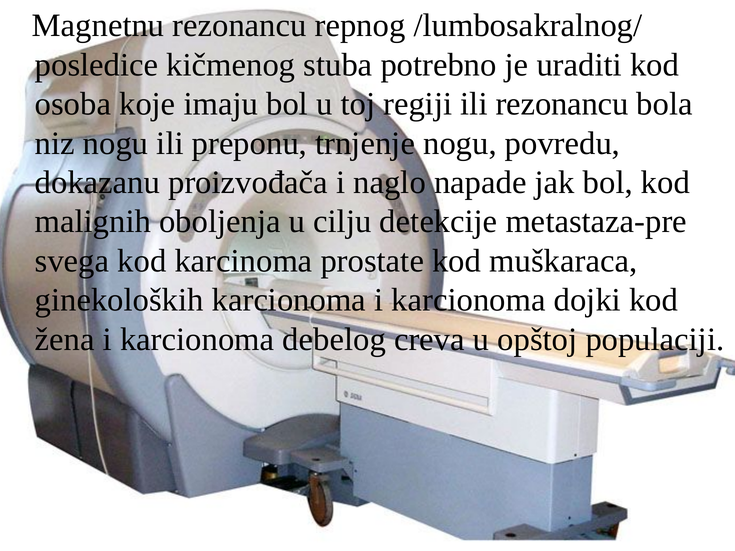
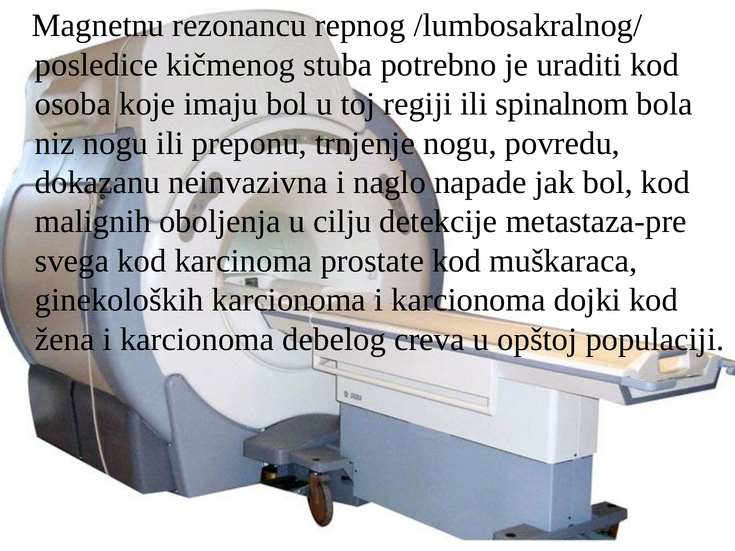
ili rezonancu: rezonancu -> spinalnom
proizvođača: proizvođača -> neinvazivna
